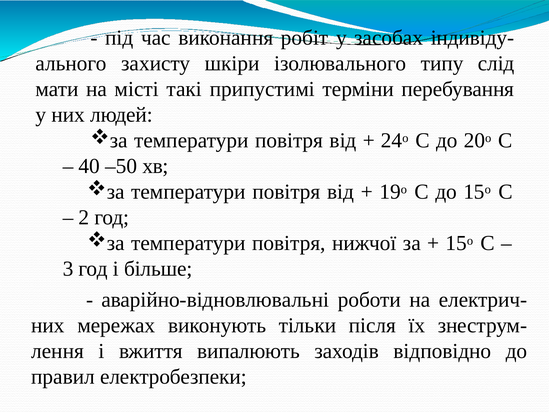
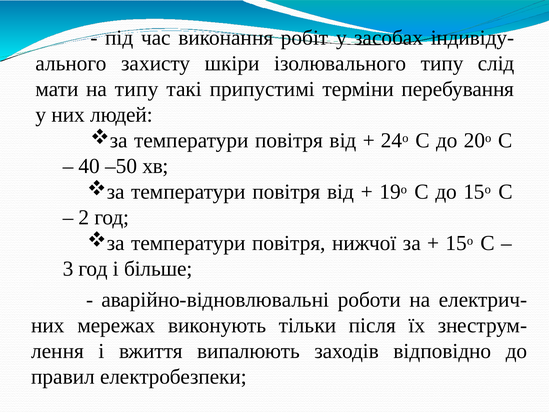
на місті: місті -> типу
